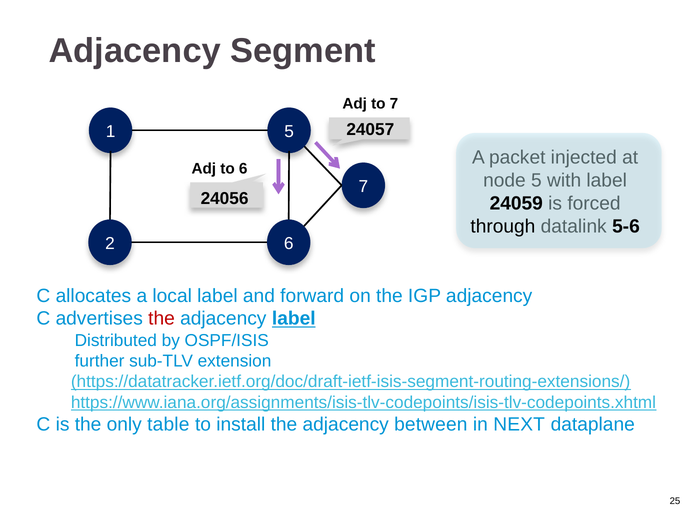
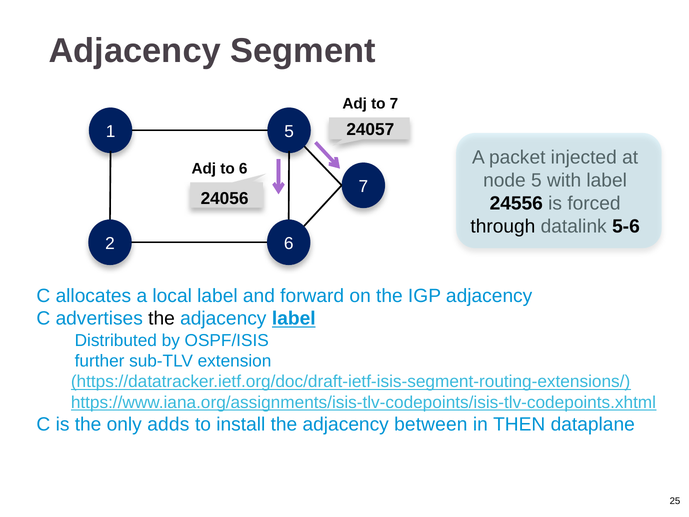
24059: 24059 -> 24556
the at (162, 319) colour: red -> black
table: table -> adds
NEXT: NEXT -> THEN
